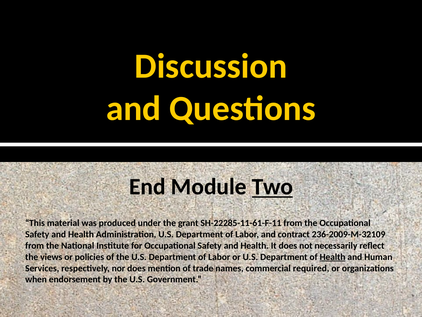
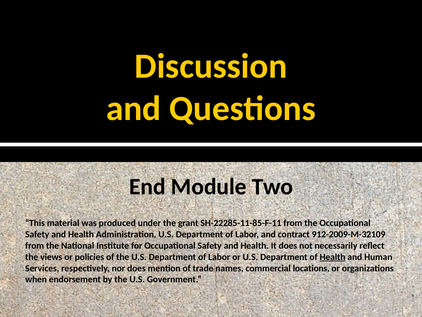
Two underline: present -> none
SH-22285-11-61-F-11: SH-22285-11-61-F-11 -> SH-22285-11-85-F-11
236-2009-M-32109: 236-2009-M-32109 -> 912-2009-M-32109
required: required -> locations
